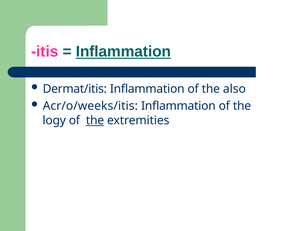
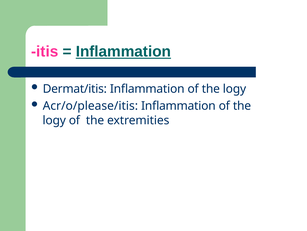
also at (234, 89): also -> logy
Acr/o/weeks/itis: Acr/o/weeks/itis -> Acr/o/please/itis
the at (95, 120) underline: present -> none
